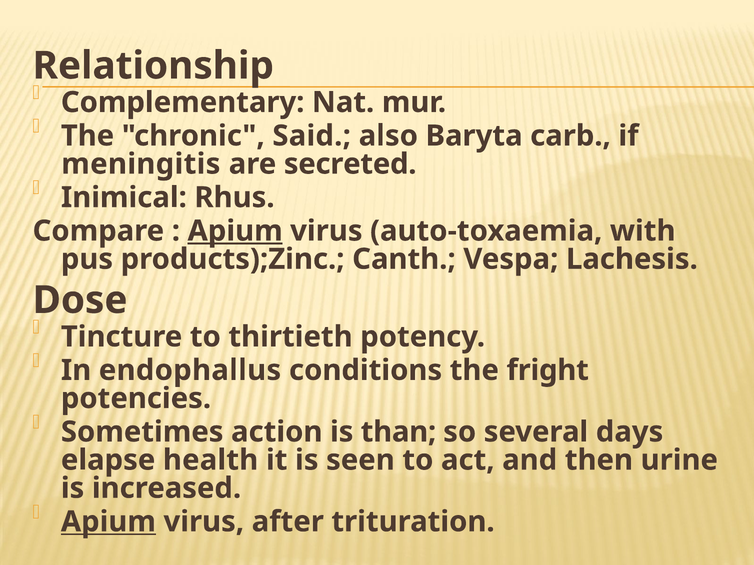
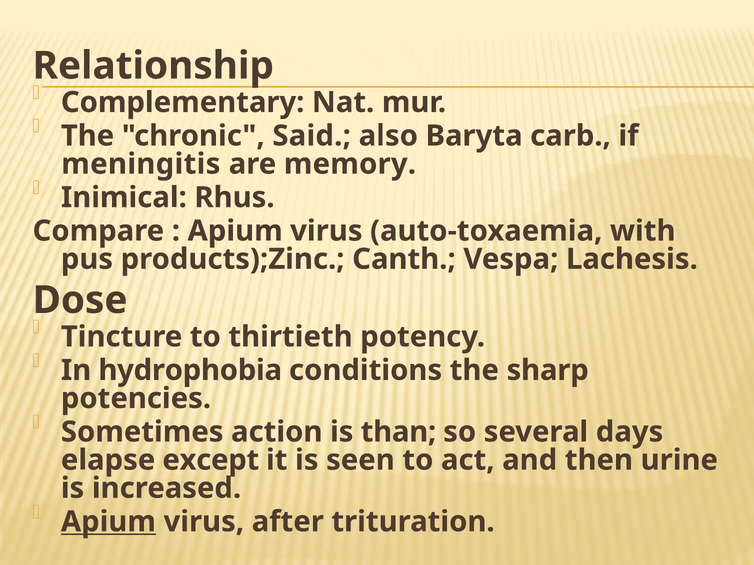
secreted: secreted -> memory
Apium at (235, 231) underline: present -> none
endophallus: endophallus -> hydrophobia
fright: fright -> sharp
health: health -> except
